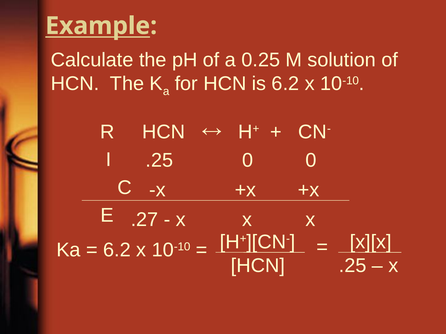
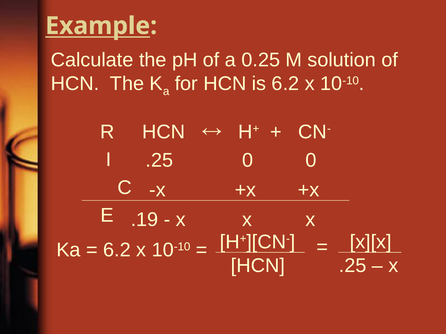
.27: .27 -> .19
